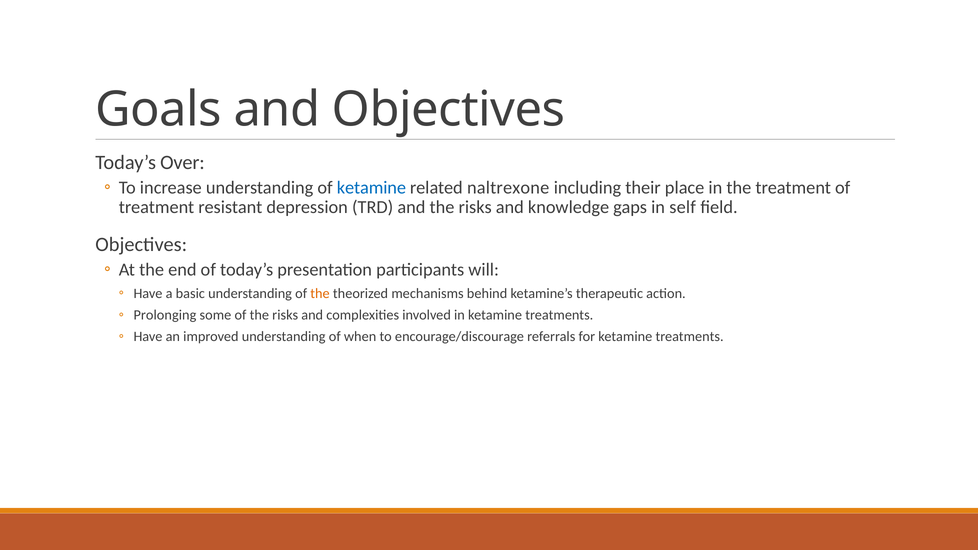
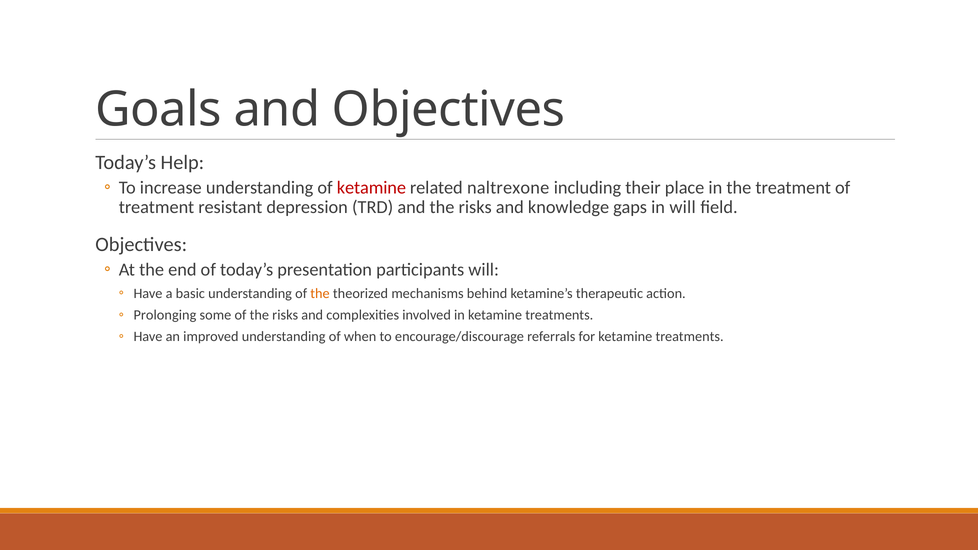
Over: Over -> Help
ketamine at (371, 188) colour: blue -> red
in self: self -> will
